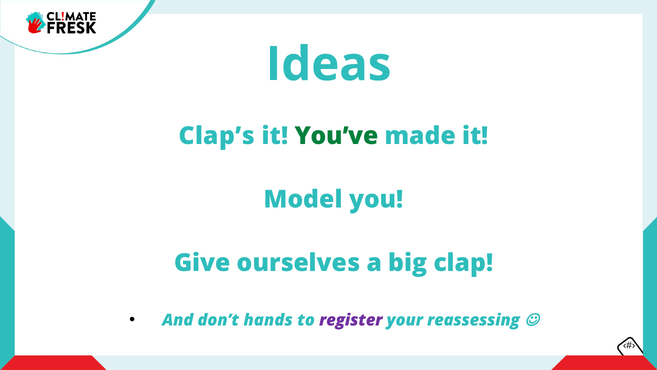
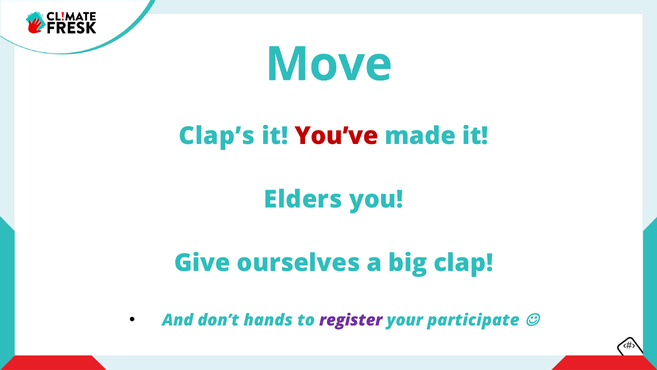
Ideas: Ideas -> Move
You’ve colour: green -> red
Model: Model -> Elders
reassessing: reassessing -> participate
